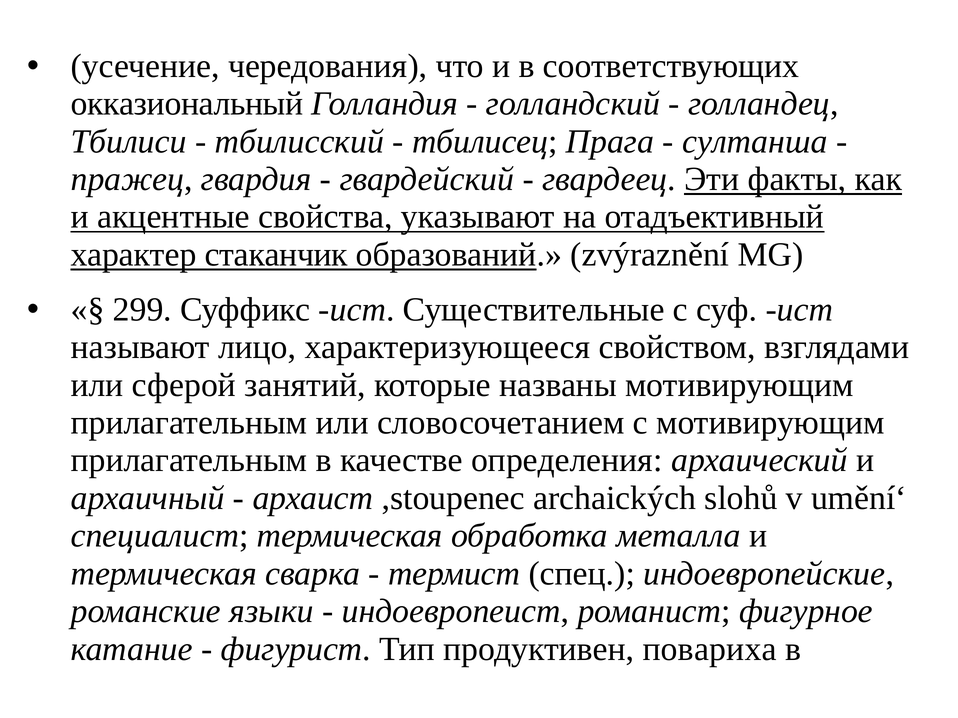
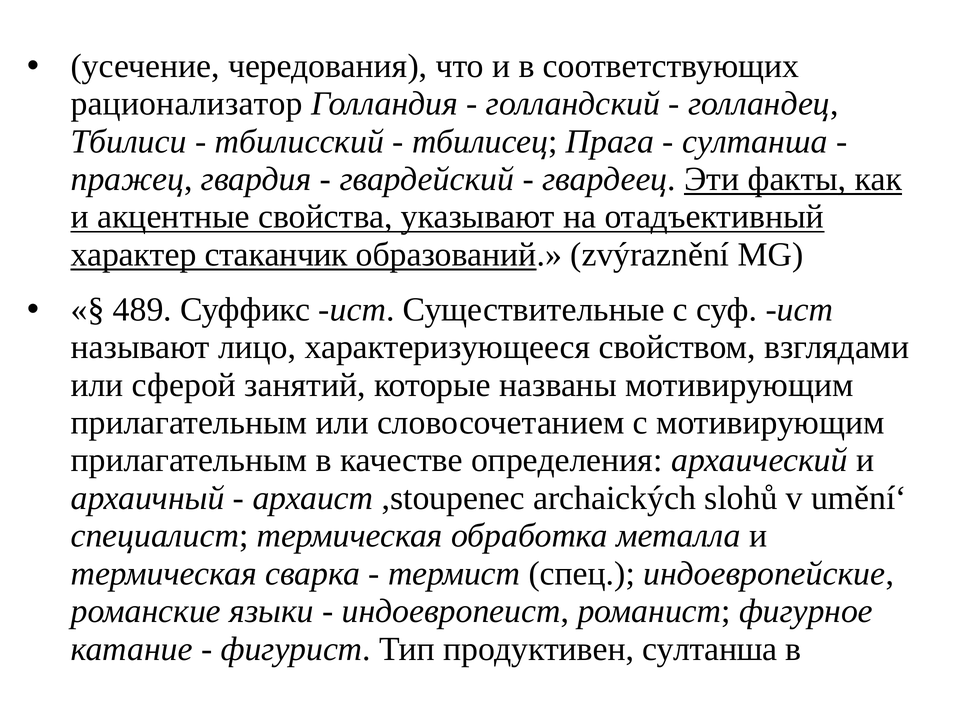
окказиональный: окказиональный -> рационализатор
299: 299 -> 489
продуктивен повариха: повариха -> султанша
